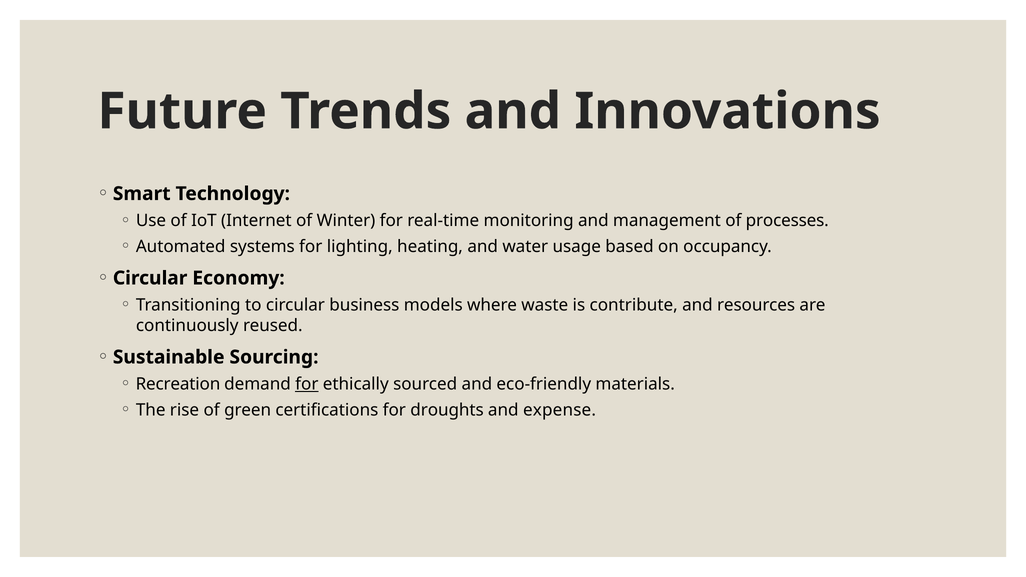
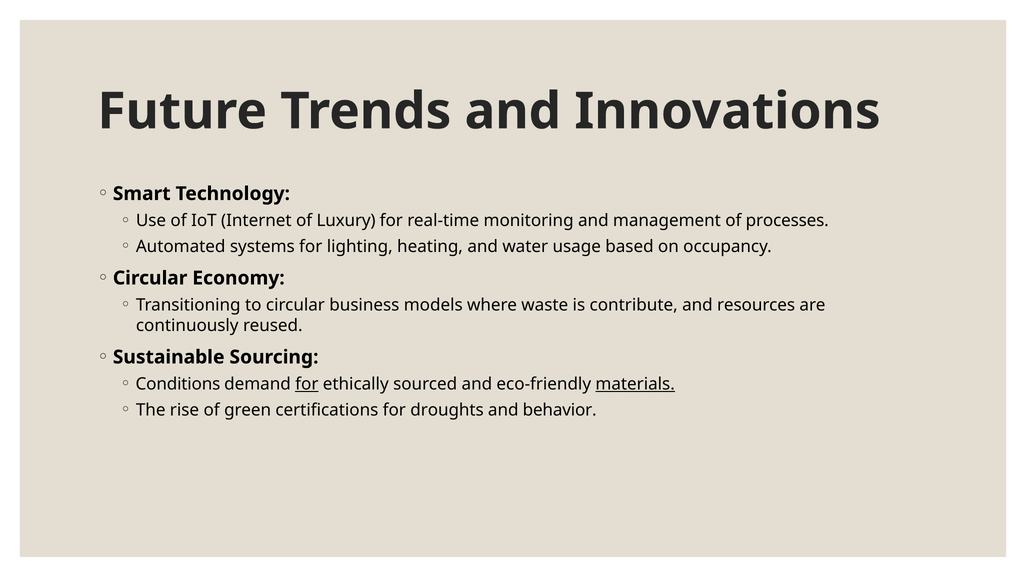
Winter: Winter -> Luxury
Recreation: Recreation -> Conditions
materials underline: none -> present
expense: expense -> behavior
